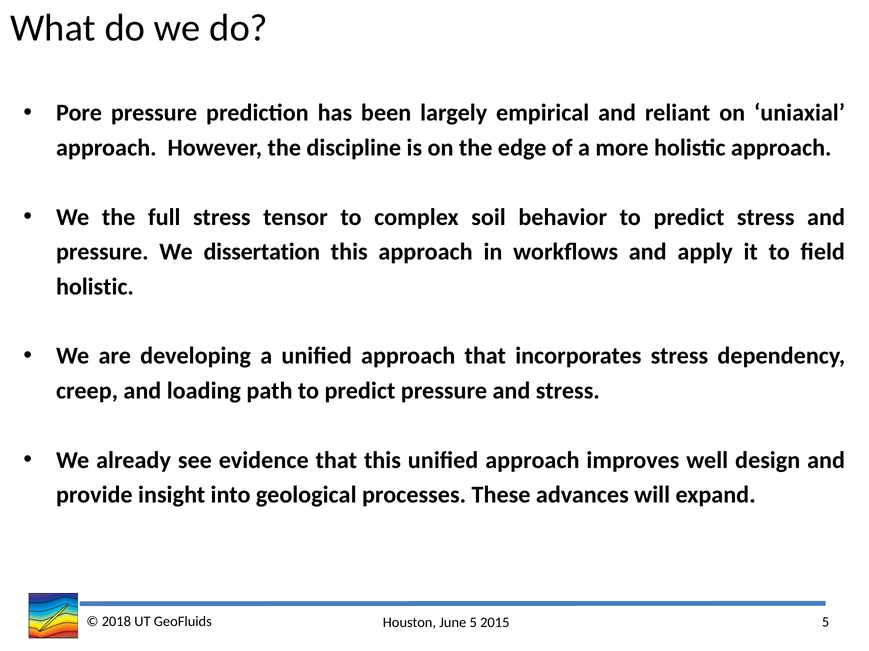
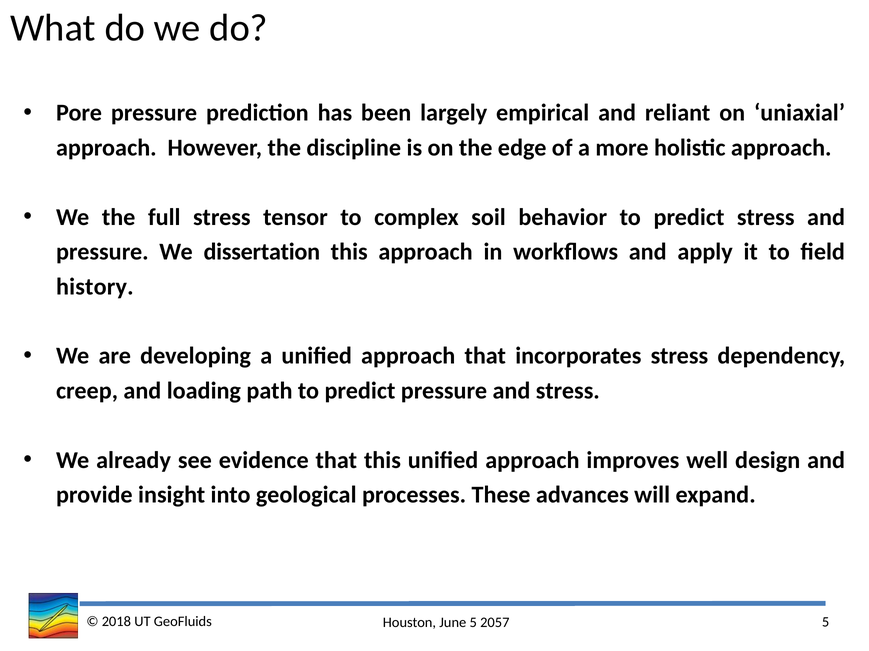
holistic at (95, 287): holistic -> history
2015: 2015 -> 2057
